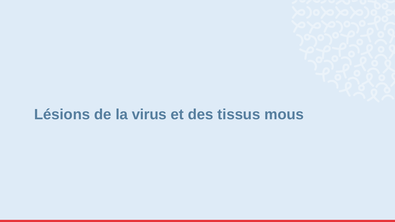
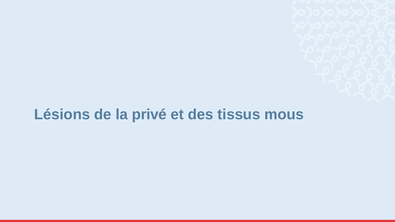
virus: virus -> privé
